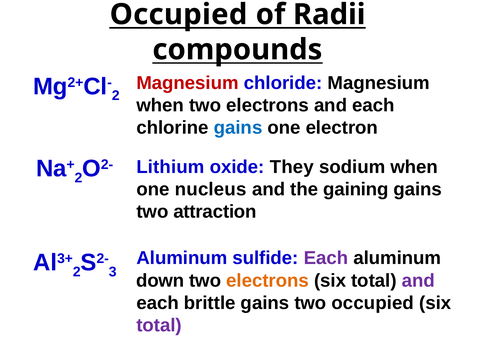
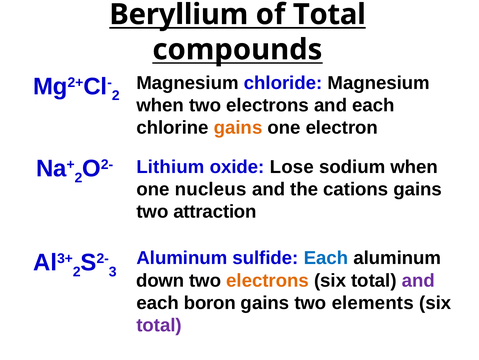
Occupied at (179, 14): Occupied -> Beryllium
of Radii: Radii -> Total
Magnesium at (188, 83) colour: red -> black
gains at (238, 127) colour: blue -> orange
They: They -> Lose
gaining: gaining -> cations
Each at (326, 258) colour: purple -> blue
brittle: brittle -> boron
two occupied: occupied -> elements
